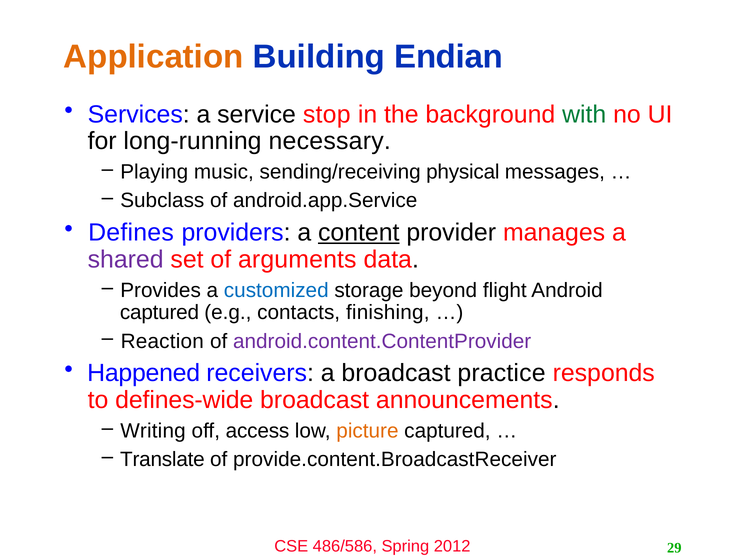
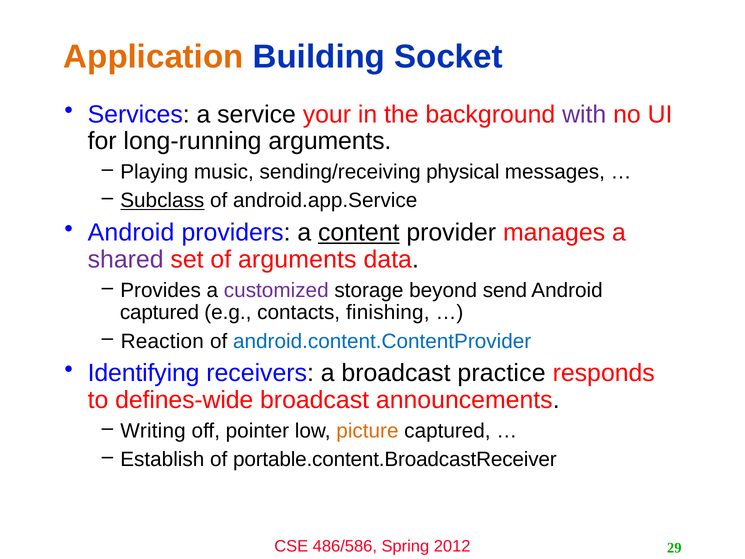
Endian: Endian -> Socket
stop: stop -> your
with colour: green -> purple
long-running necessary: necessary -> arguments
Subclass underline: none -> present
Defines at (131, 232): Defines -> Android
customized colour: blue -> purple
flight: flight -> send
android.content.ContentProvider colour: purple -> blue
Happened: Happened -> Identifying
access: access -> pointer
Translate: Translate -> Establish
provide.content.BroadcastReceiver: provide.content.BroadcastReceiver -> portable.content.BroadcastReceiver
